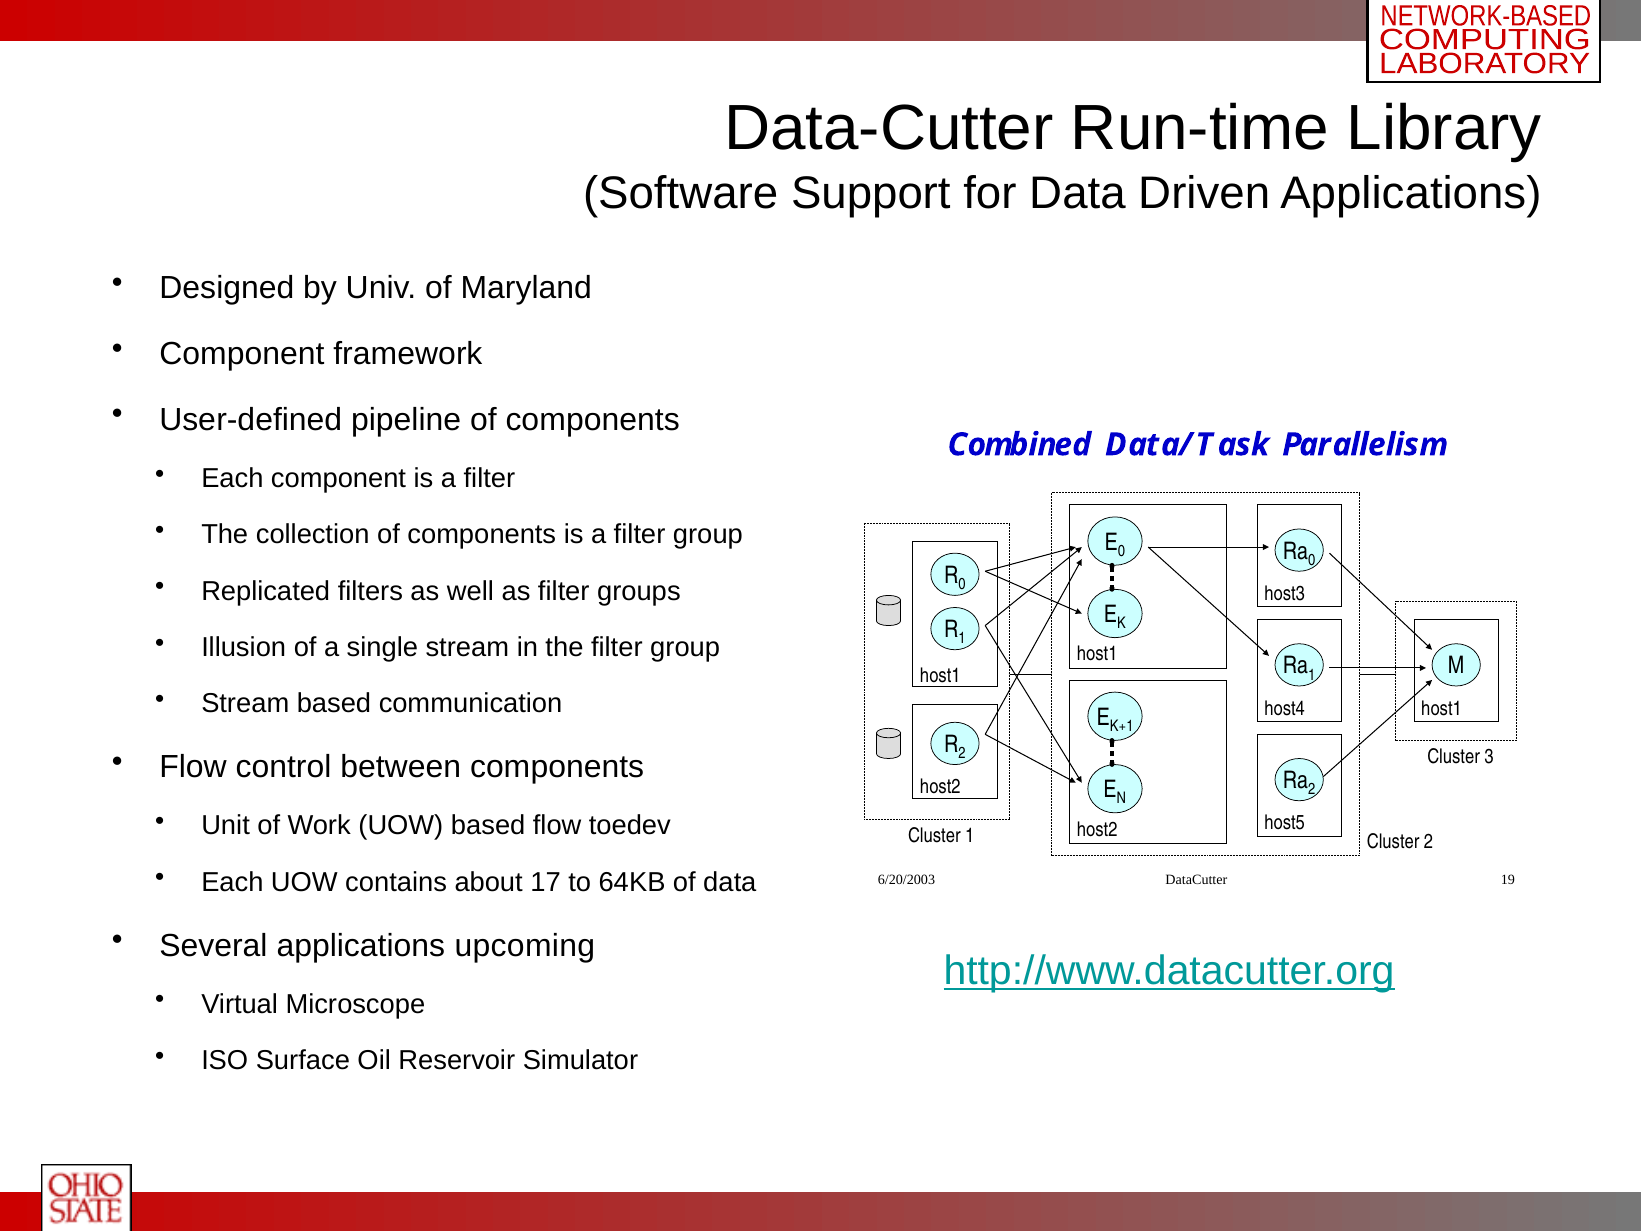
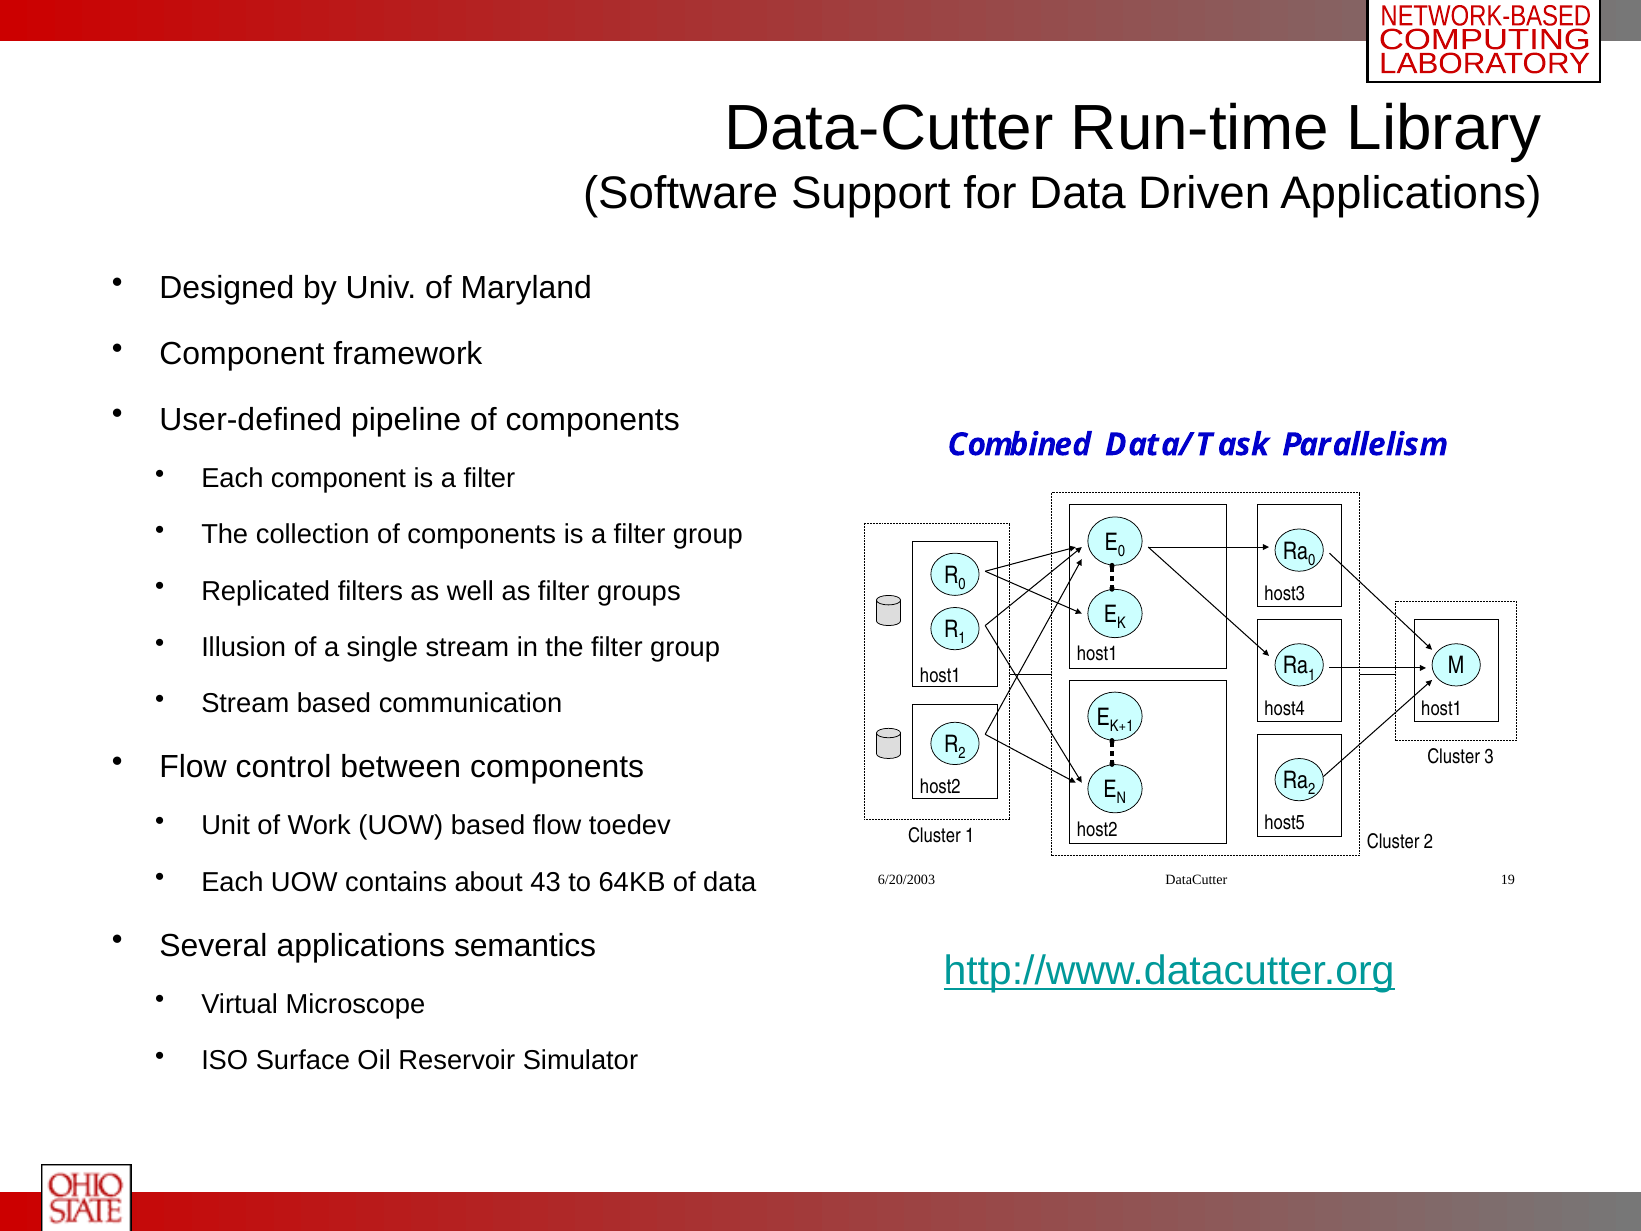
17: 17 -> 43
upcoming: upcoming -> semantics
